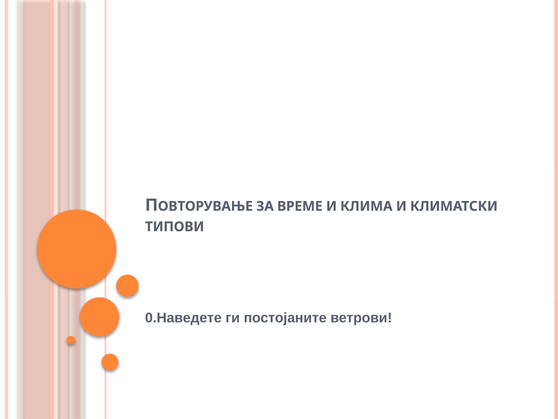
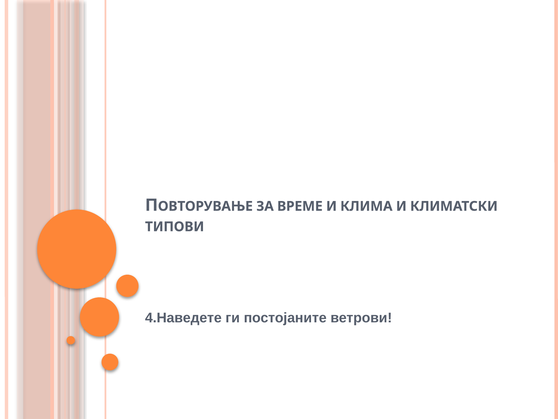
0.Наведете: 0.Наведете -> 4.Наведете
